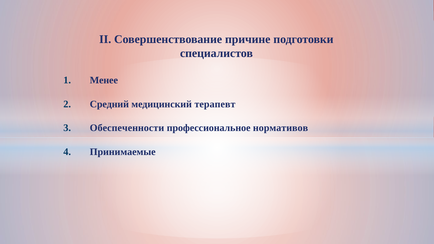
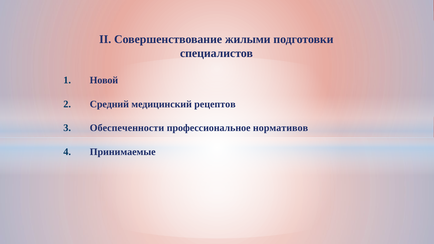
причине: причине -> жилыми
Менее: Менее -> Новой
терапевт: терапевт -> рецептов
